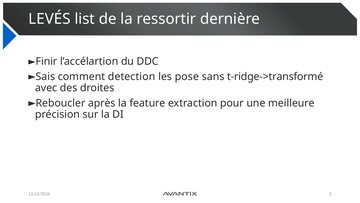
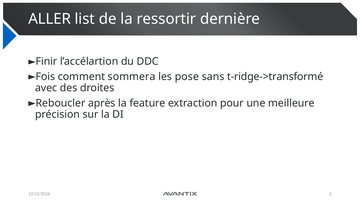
LEVÉS: LEVÉS -> ALLER
Sais: Sais -> Fois
detection: detection -> sommera
